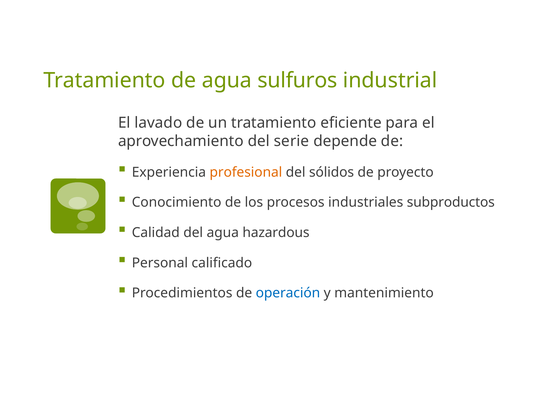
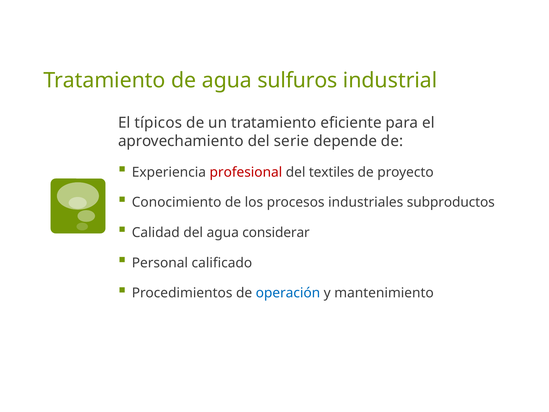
lavado: lavado -> típicos
profesional colour: orange -> red
sólidos: sólidos -> textiles
hazardous: hazardous -> considerar
